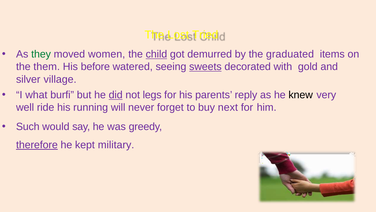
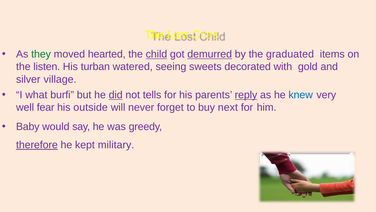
Tried: Tried -> Cries
women: women -> hearted
demurred underline: none -> present
them: them -> listen
before: before -> turban
sweets underline: present -> none
legs: legs -> tells
reply underline: none -> present
knew colour: black -> blue
ride: ride -> fear
running: running -> outside
Such: Such -> Baby
